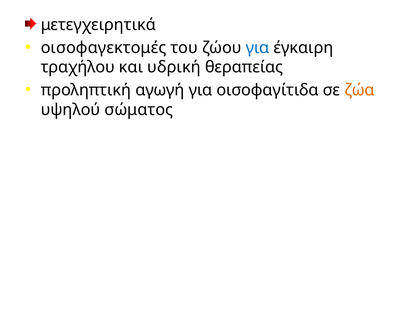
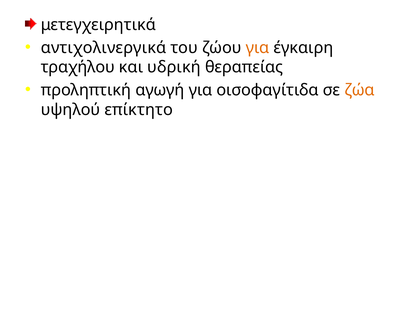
οισοφαγεκτομές: οισοφαγεκτομές -> αντιχολινεργικά
για at (258, 48) colour: blue -> orange
σώματος: σώματος -> επίκτητο
